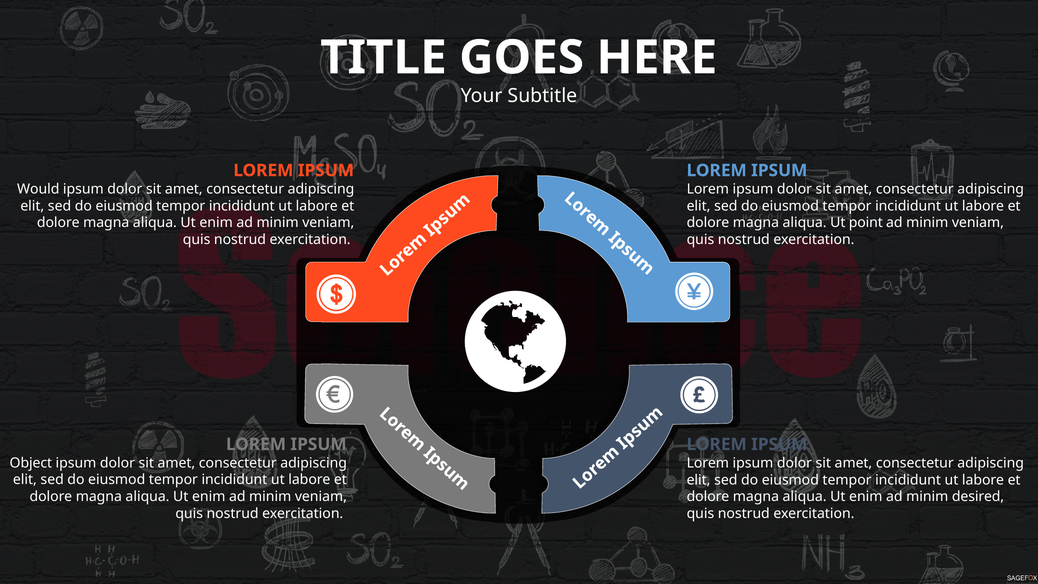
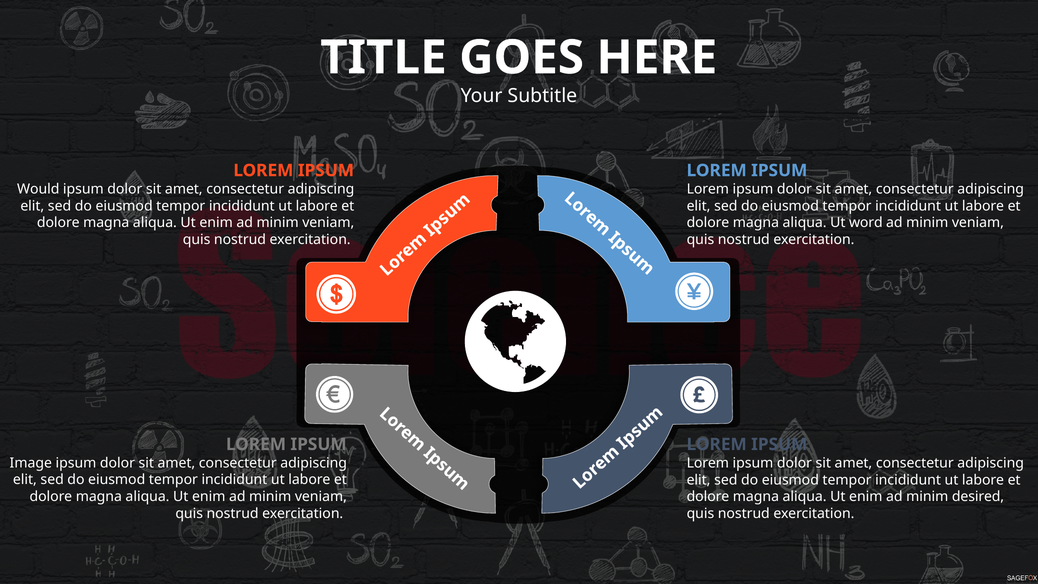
point: point -> word
Object: Object -> Image
